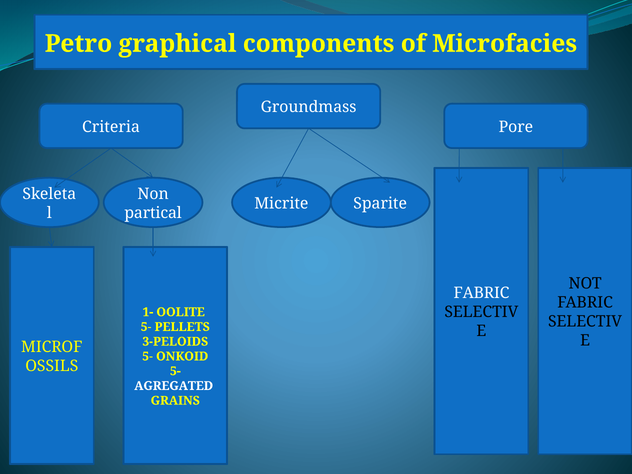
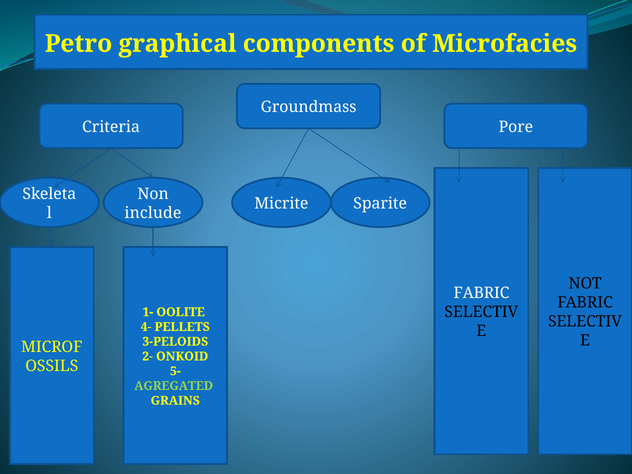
partical: partical -> include
5- at (146, 327): 5- -> 4-
5- at (148, 356): 5- -> 2-
AGREGATED colour: white -> light green
